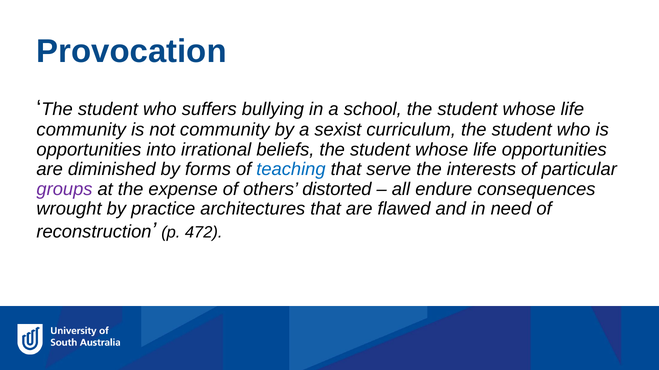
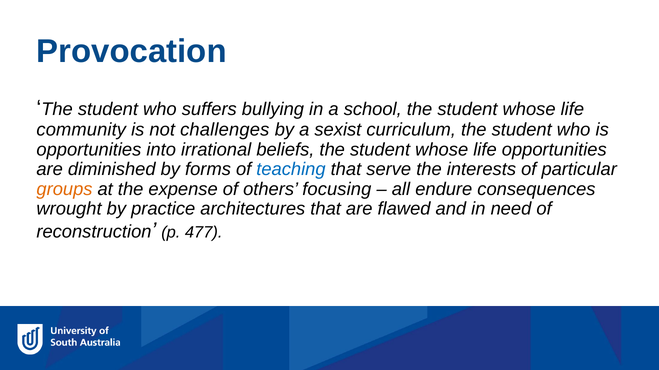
not community: community -> challenges
groups colour: purple -> orange
distorted: distorted -> focusing
472: 472 -> 477
